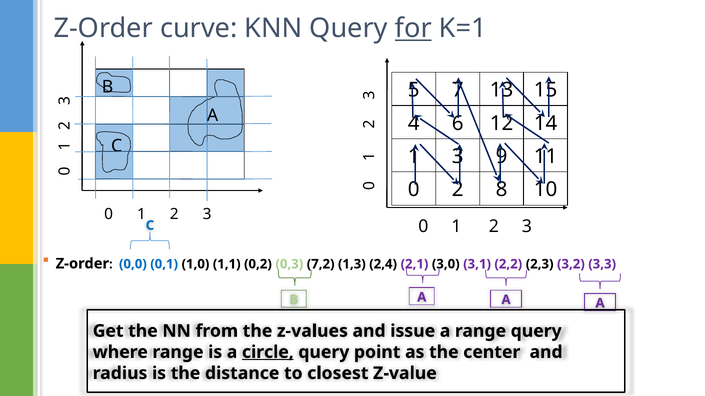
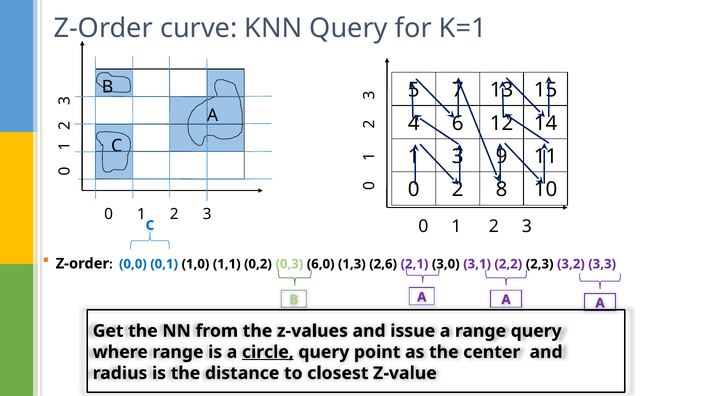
for underline: present -> none
7,2: 7,2 -> 6,0
2,4: 2,4 -> 2,6
